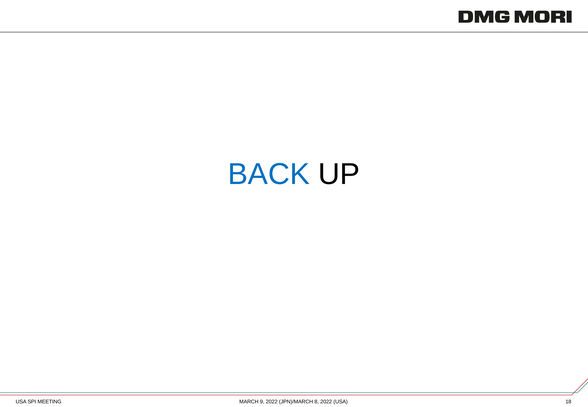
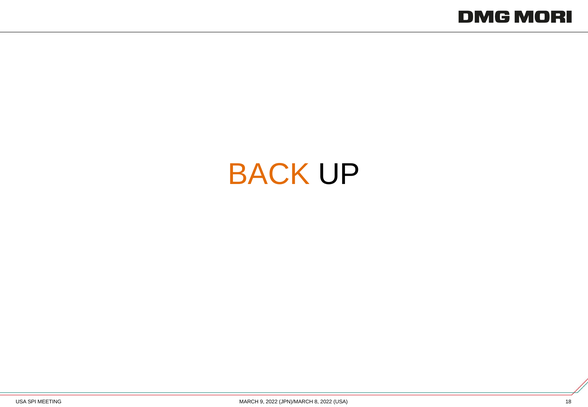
BACK colour: blue -> orange
